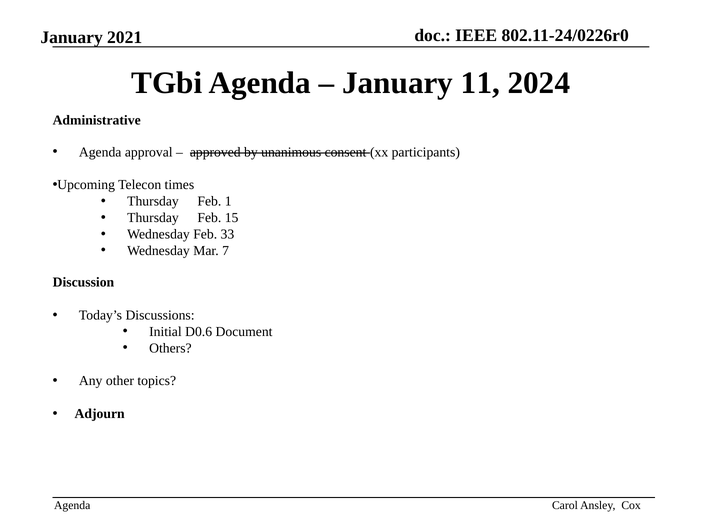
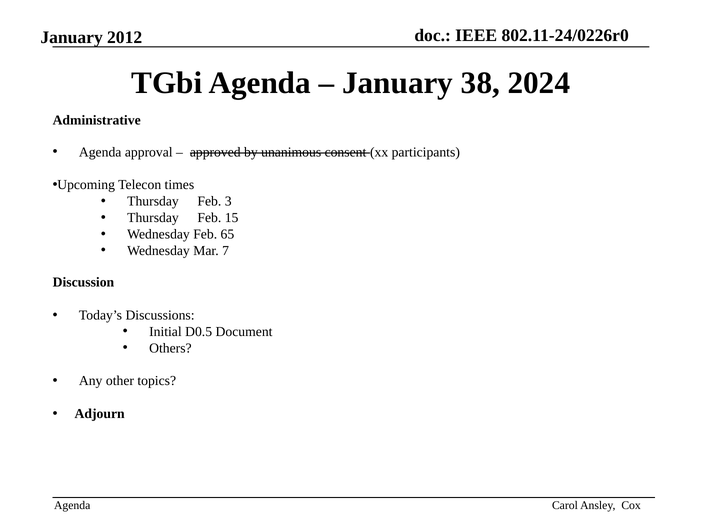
2021: 2021 -> 2012
11: 11 -> 38
1: 1 -> 3
33: 33 -> 65
D0.6: D0.6 -> D0.5
